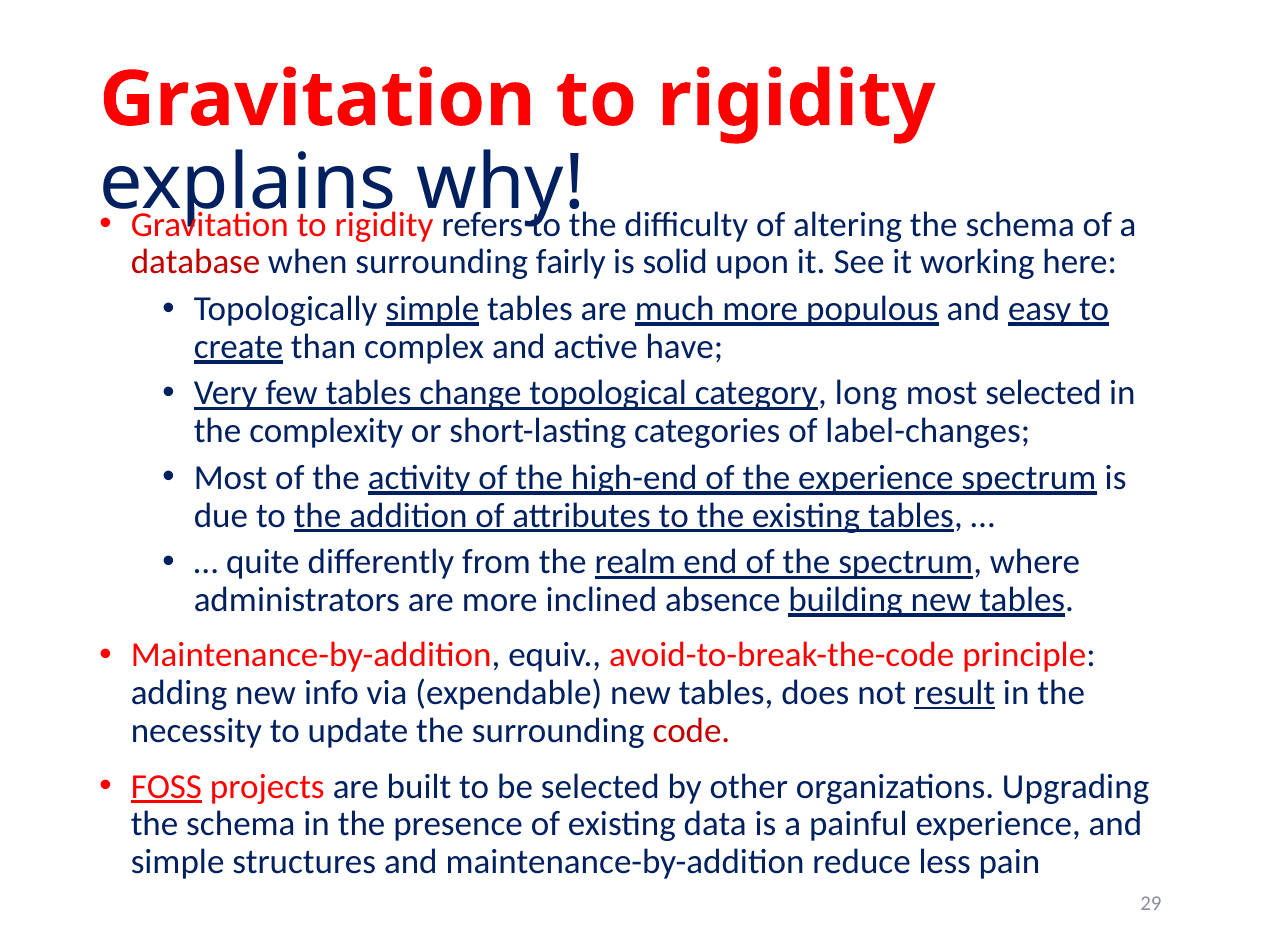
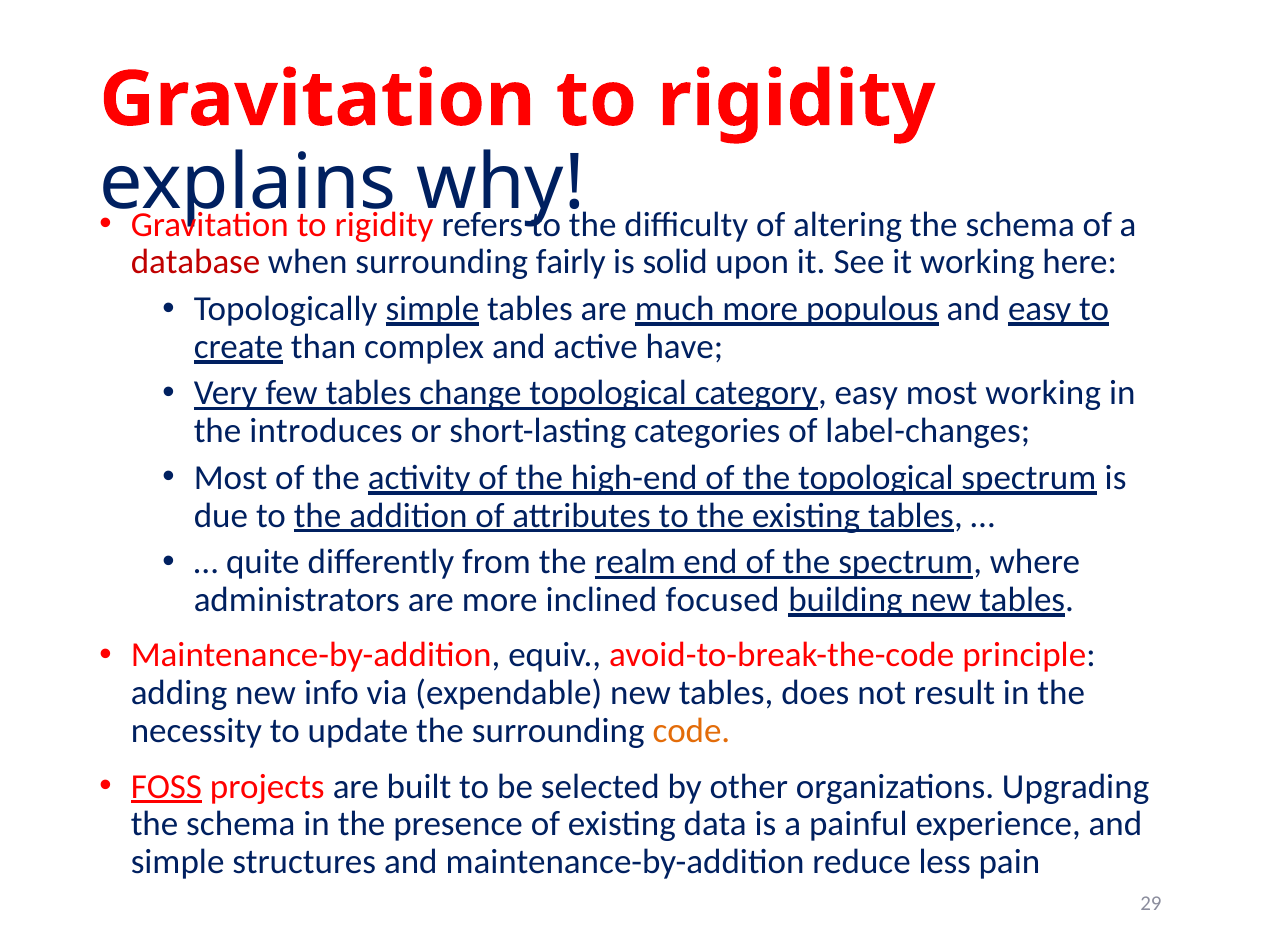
category long: long -> easy
most selected: selected -> working
complexity: complexity -> introduces
the experience: experience -> topological
absence: absence -> focused
result underline: present -> none
code colour: red -> orange
